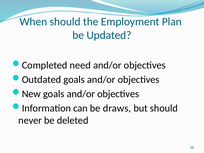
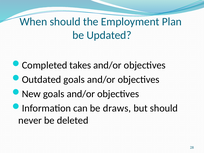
need: need -> takes
